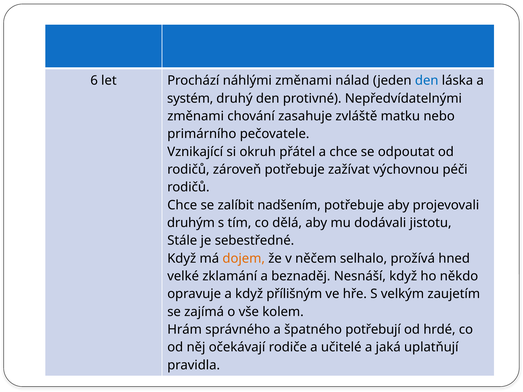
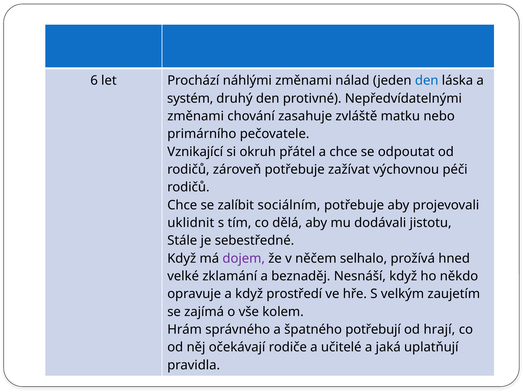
nadšením: nadšením -> sociálním
druhým: druhým -> uklidnit
dojem colour: orange -> purple
přílišným: přílišným -> prostředí
hrdé: hrdé -> hrají
